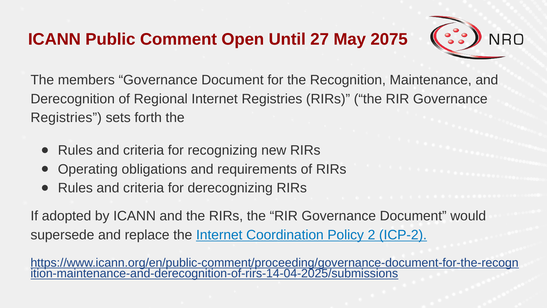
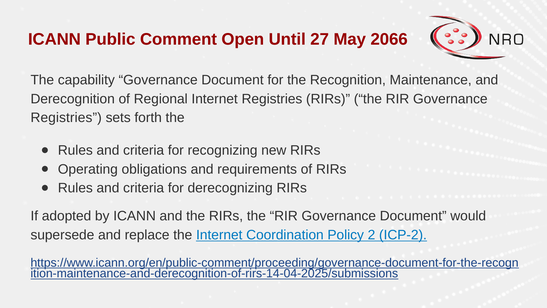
2075: 2075 -> 2066
members: members -> capability
